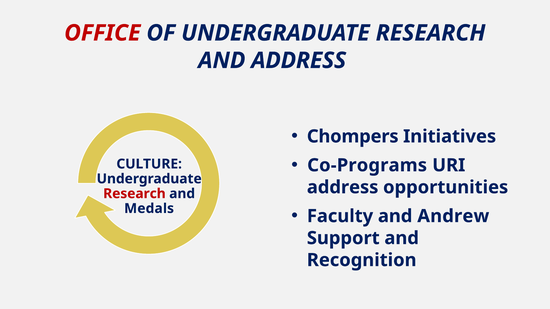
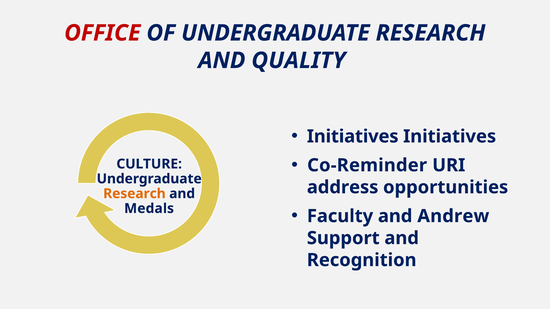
AND ADDRESS: ADDRESS -> QUALITY
Chompers at (353, 137): Chompers -> Initiatives
Co-Programs: Co-Programs -> Co-Reminder
Research at (134, 194) colour: red -> orange
